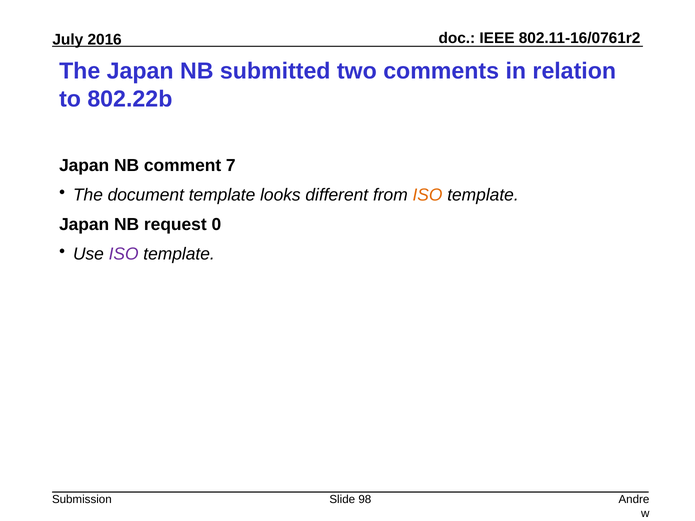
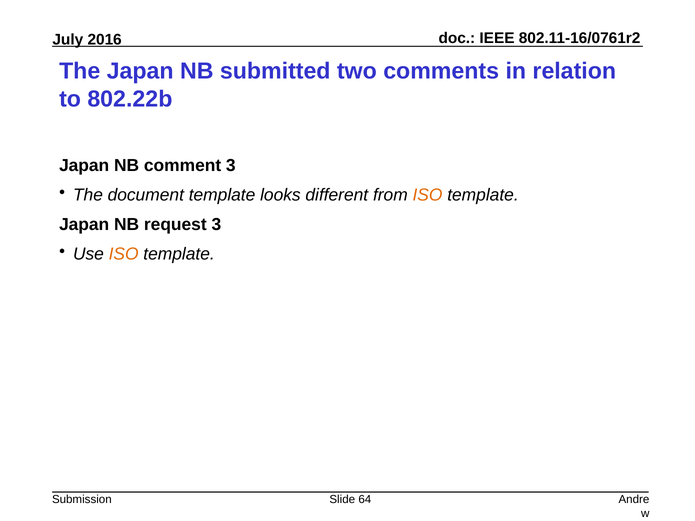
comment 7: 7 -> 3
request 0: 0 -> 3
ISO at (124, 254) colour: purple -> orange
98: 98 -> 64
